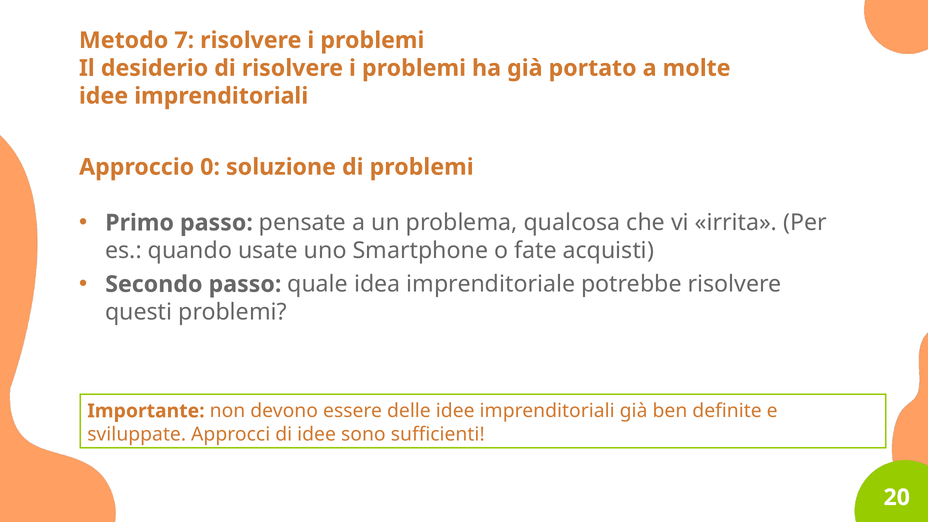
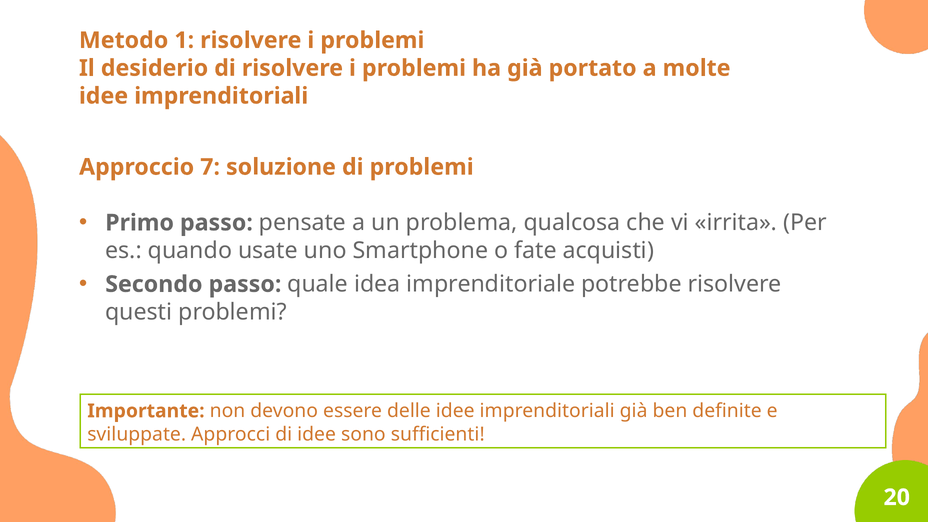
7: 7 -> 1
0: 0 -> 7
